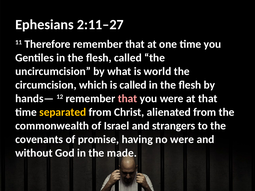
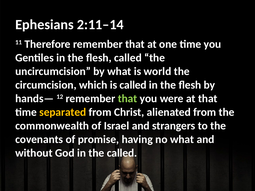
2:11–27: 2:11–27 -> 2:11–14
that at (128, 99) colour: pink -> light green
no were: were -> what
the made: made -> called
